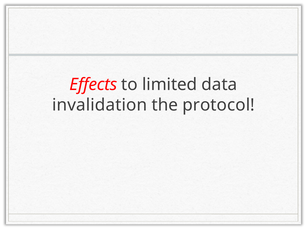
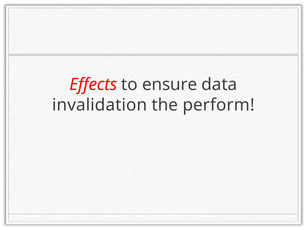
limited: limited -> ensure
protocol: protocol -> perform
